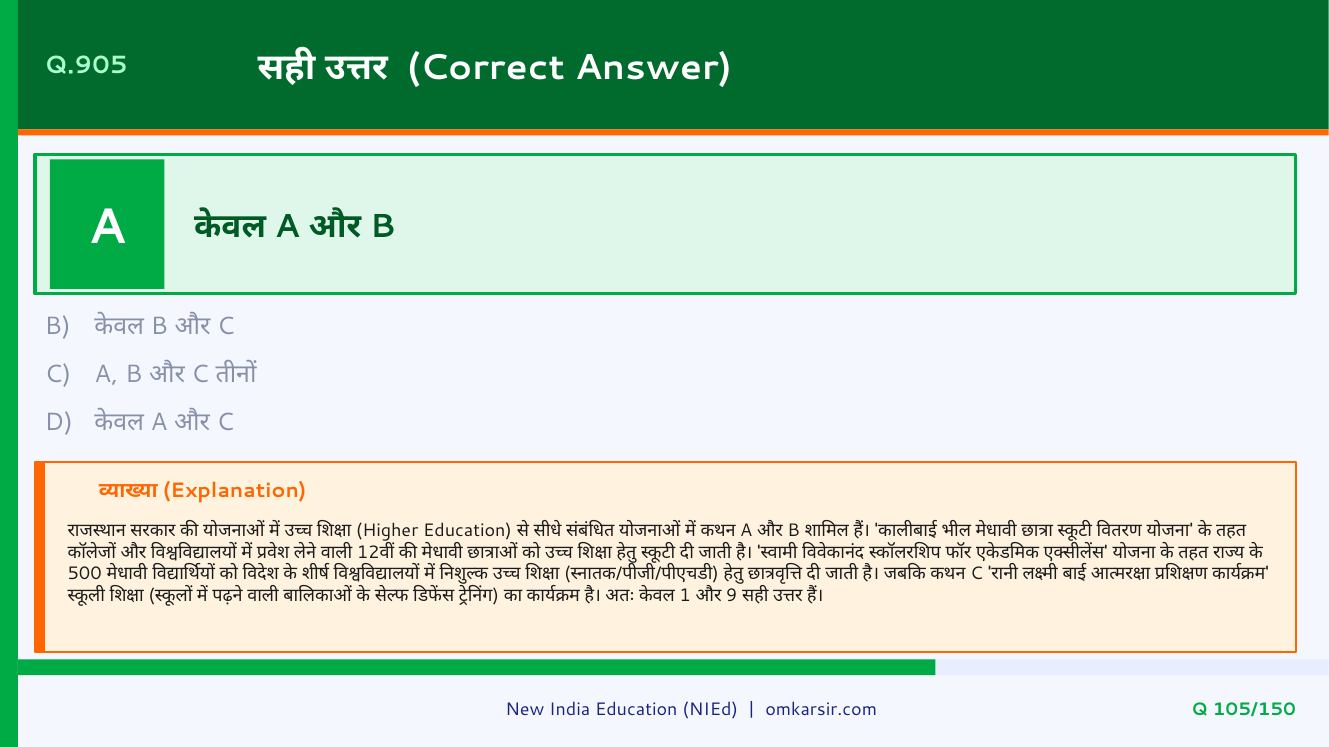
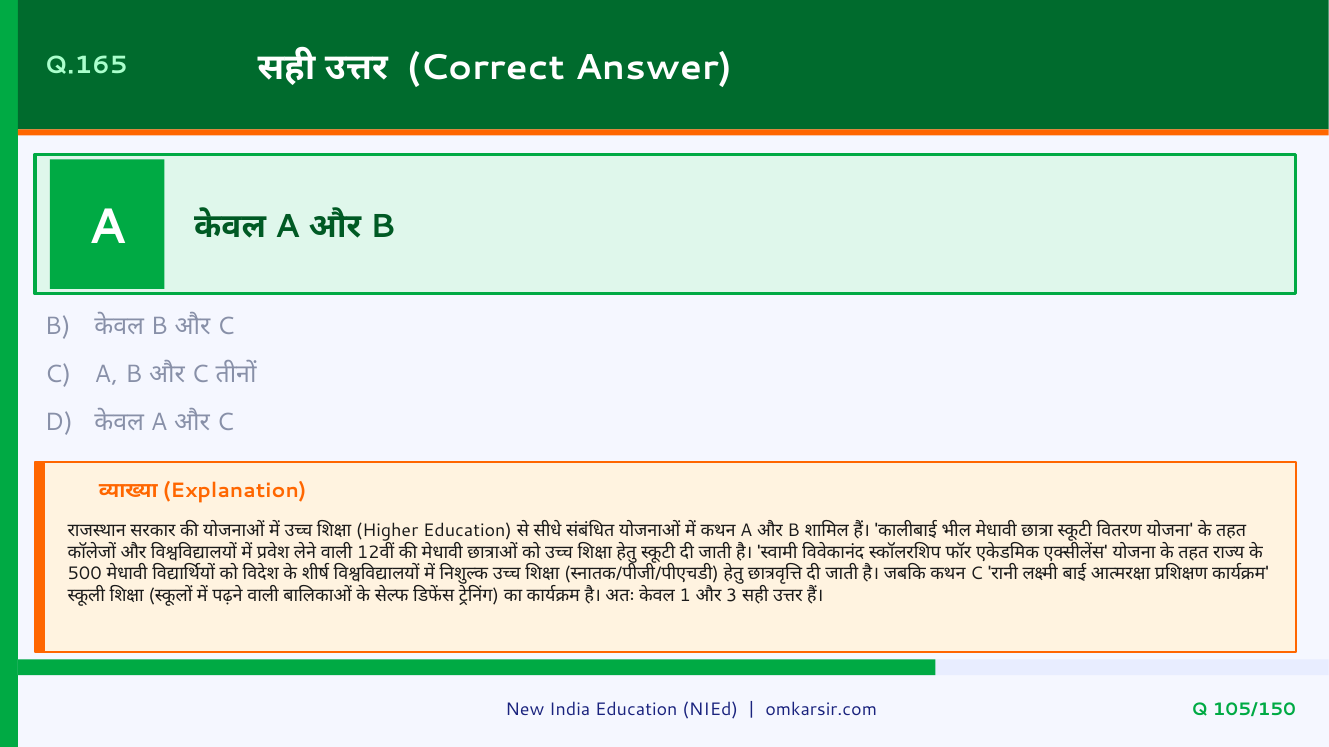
Q.905: Q.905 -> Q.165
9: 9 -> 3
